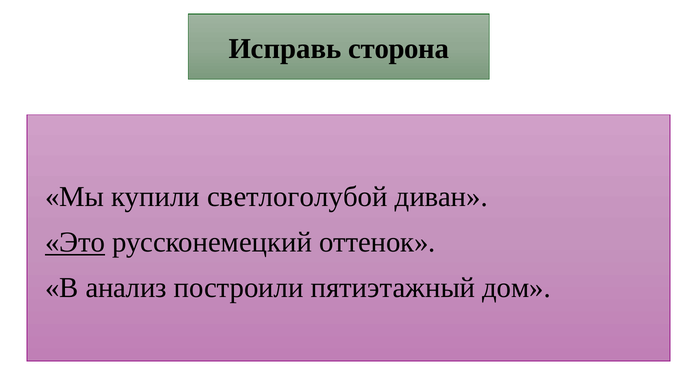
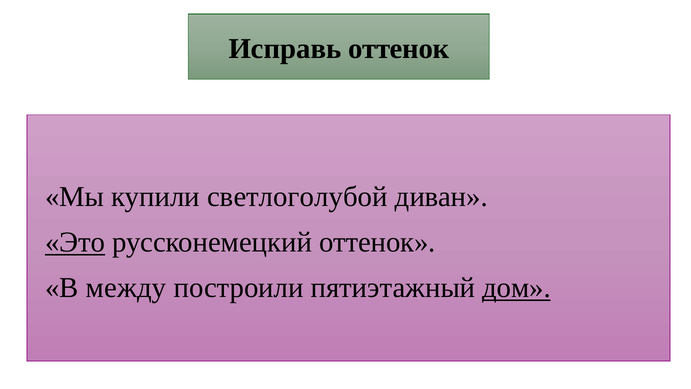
Исправь сторона: сторона -> оттенок
анализ: анализ -> между
дом underline: none -> present
